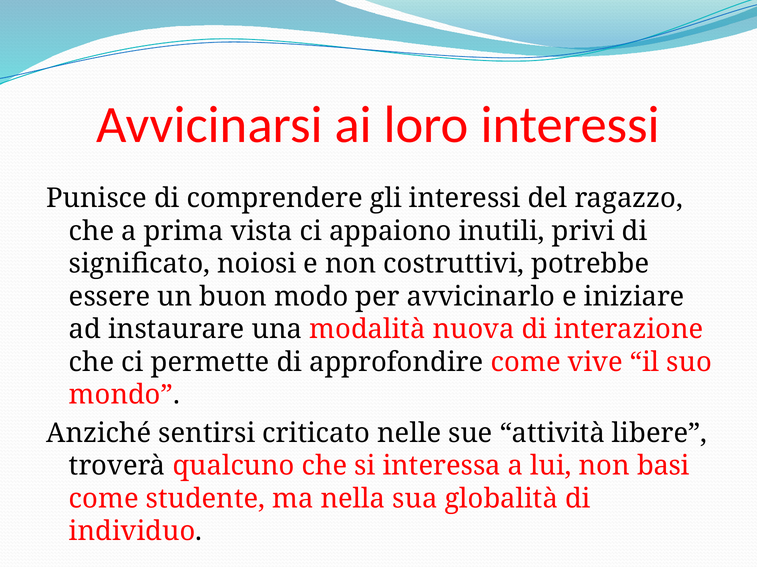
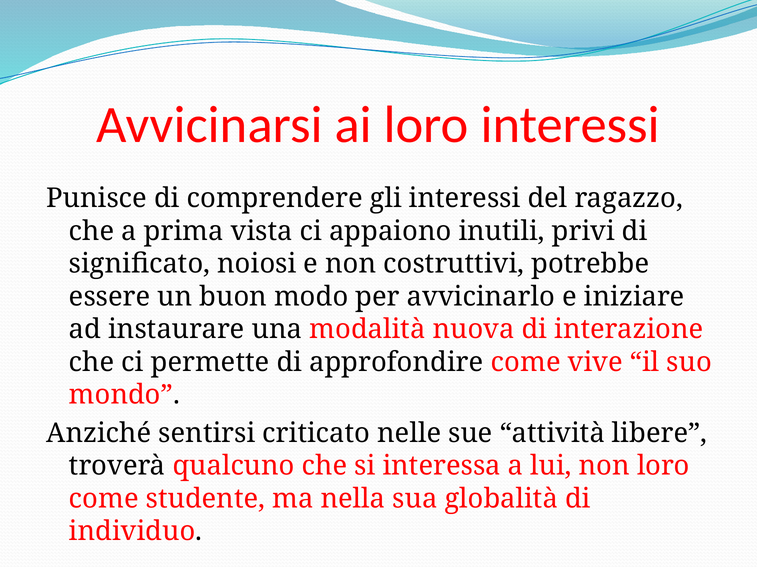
non basi: basi -> loro
